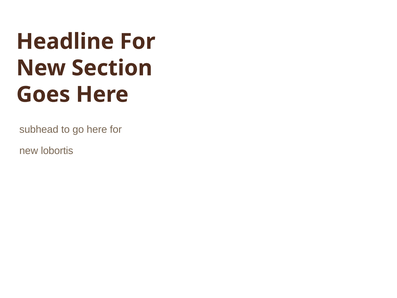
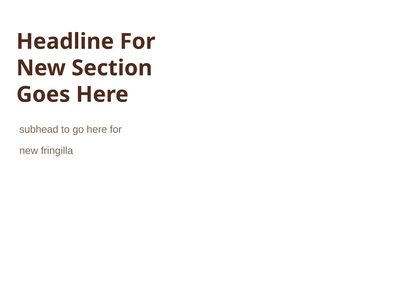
lobortis: lobortis -> fringilla
